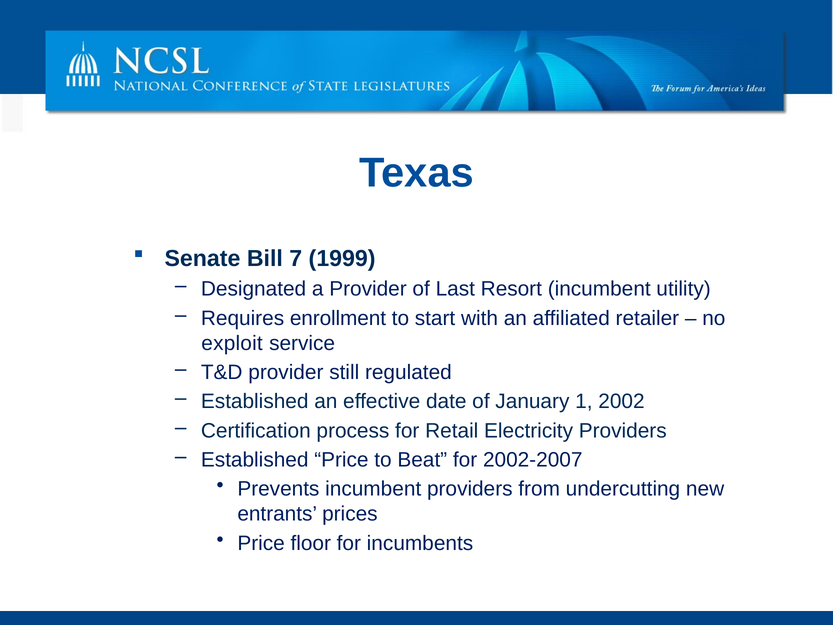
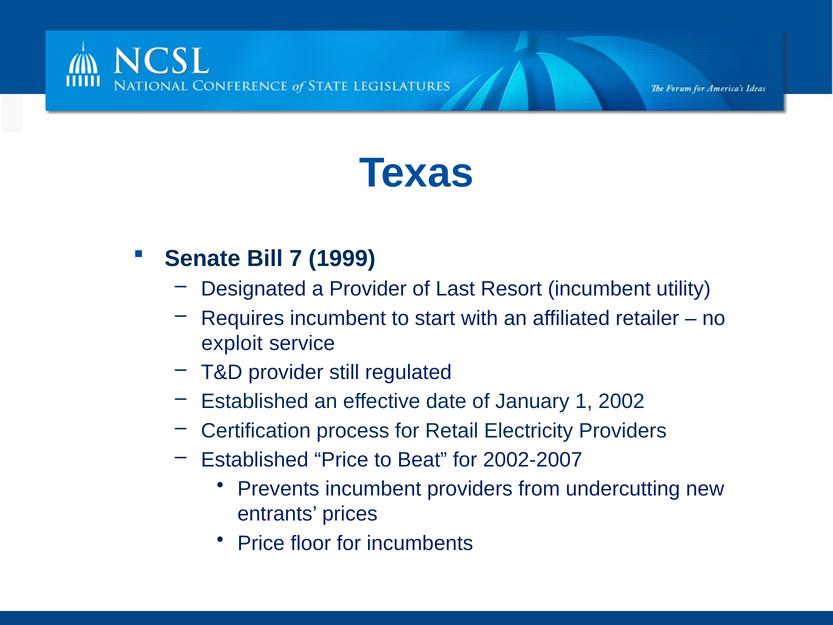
Requires enrollment: enrollment -> incumbent
